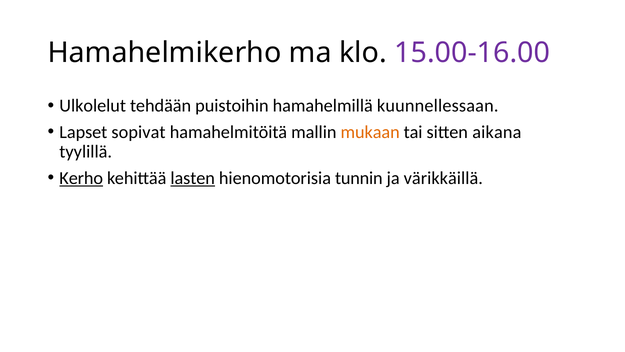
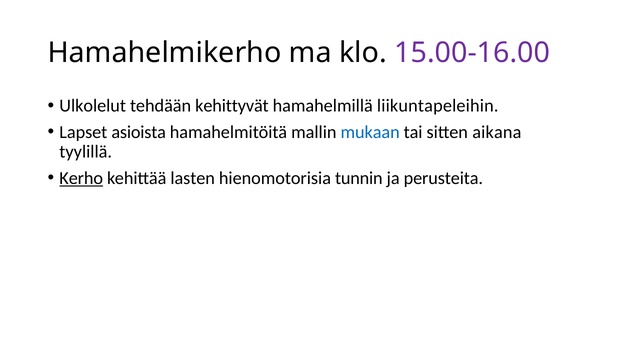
puistoihin: puistoihin -> kehittyvät
kuunnellessaan: kuunnellessaan -> liikuntapeleihin
sopivat: sopivat -> asioista
mukaan colour: orange -> blue
lasten underline: present -> none
värikkäillä: värikkäillä -> perusteita
